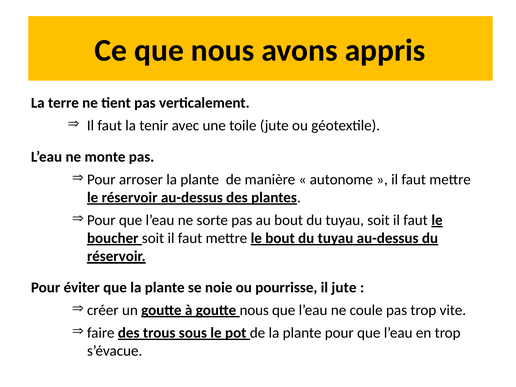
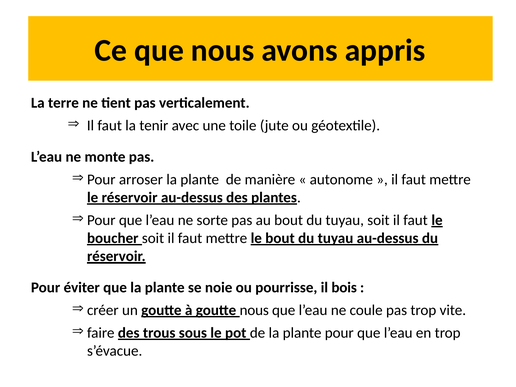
il jute: jute -> bois
